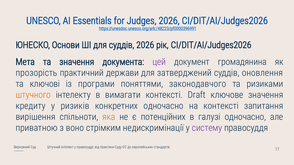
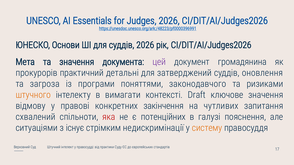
прозорість: прозорість -> прокурорів
держави: держави -> детальні
ключові: ключові -> загроза
кредиту: кредиту -> відмову
ризиків: ризиків -> правові
конкретних одночасно: одночасно -> закінчення
на контексті: контексті -> чутливих
вирішення: вирішення -> схвалений
яка colour: orange -> red
галузі одночасно: одночасно -> пояснення
приватною: приватною -> ситуаціями
воно: воно -> існує
систему colour: purple -> orange
